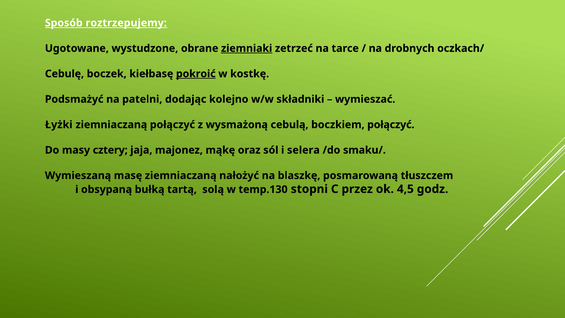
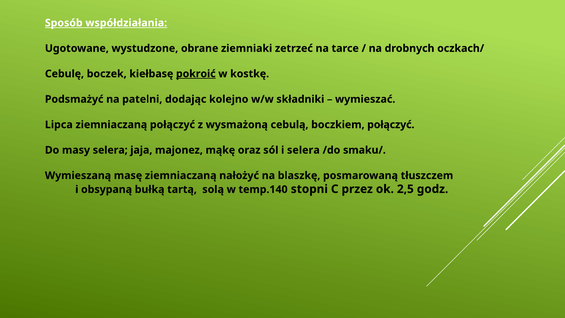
roztrzepujemy: roztrzepujemy -> współdziałania
ziemniaki underline: present -> none
Łyżki: Łyżki -> Lipca
masy cztery: cztery -> selera
temp.130: temp.130 -> temp.140
4,5: 4,5 -> 2,5
